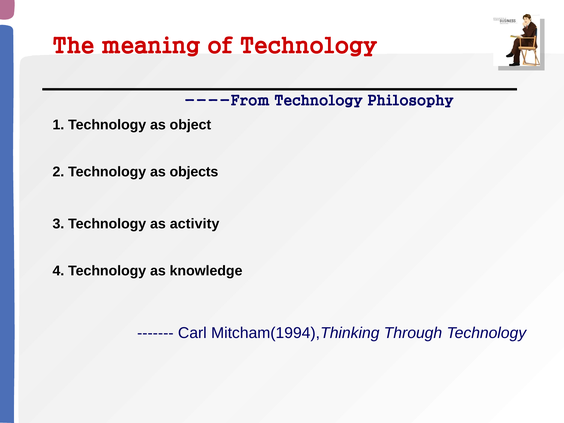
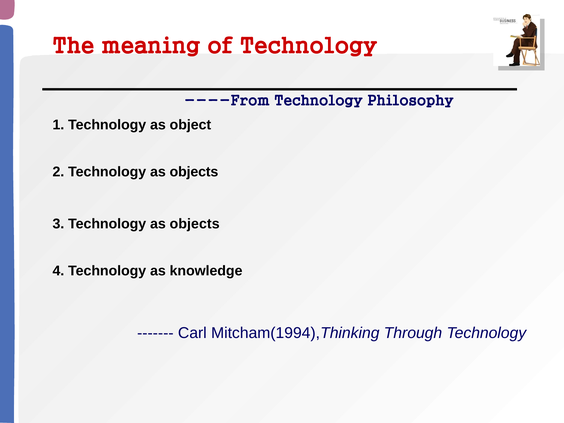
3 Technology as activity: activity -> objects
